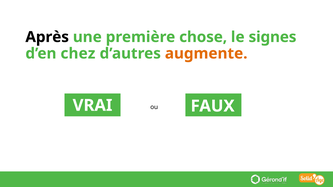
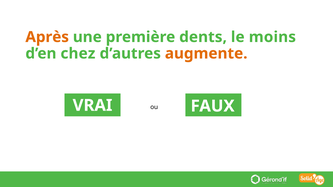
Après colour: black -> orange
chose: chose -> dents
signes: signes -> moins
